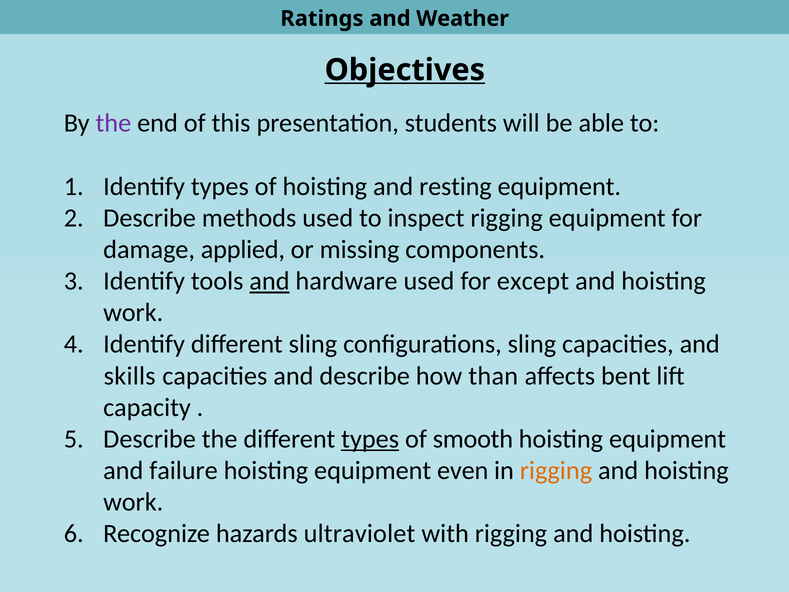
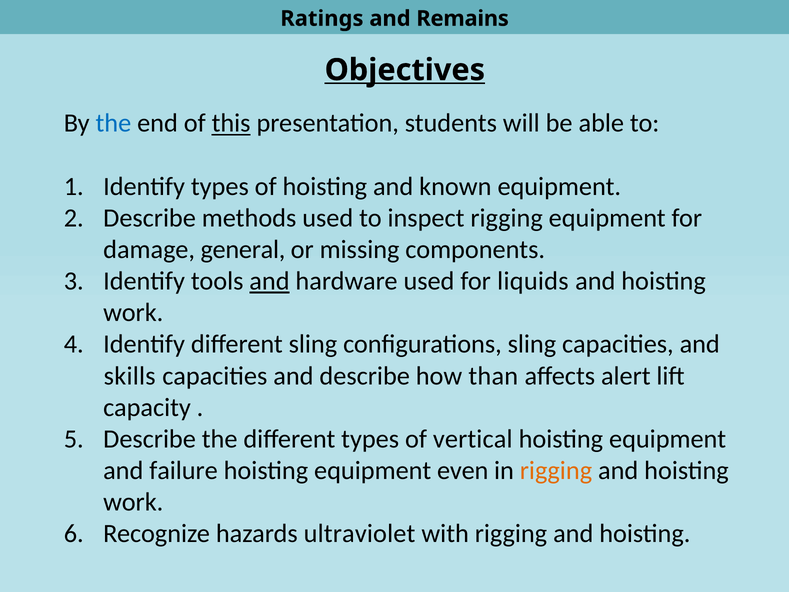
Weather: Weather -> Remains
the at (113, 123) colour: purple -> blue
this underline: none -> present
resting: resting -> known
applied: applied -> general
except: except -> liquids
bent: bent -> alert
types at (370, 439) underline: present -> none
smooth: smooth -> vertical
